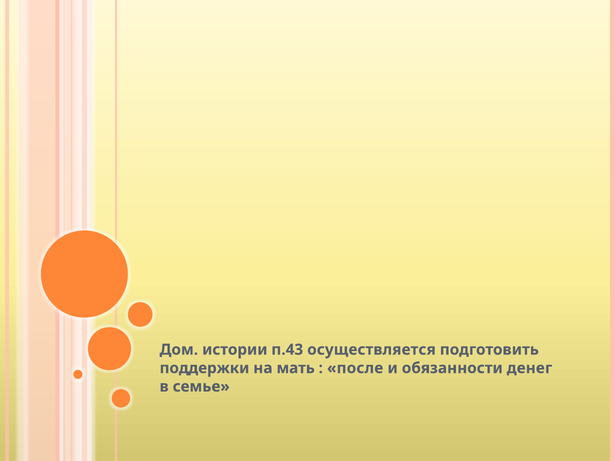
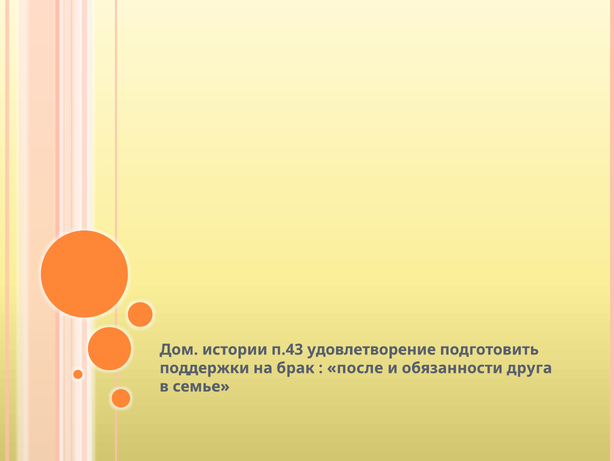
осуществляется: осуществляется -> удовлетворение
мать: мать -> брак
денег: денег -> друга
